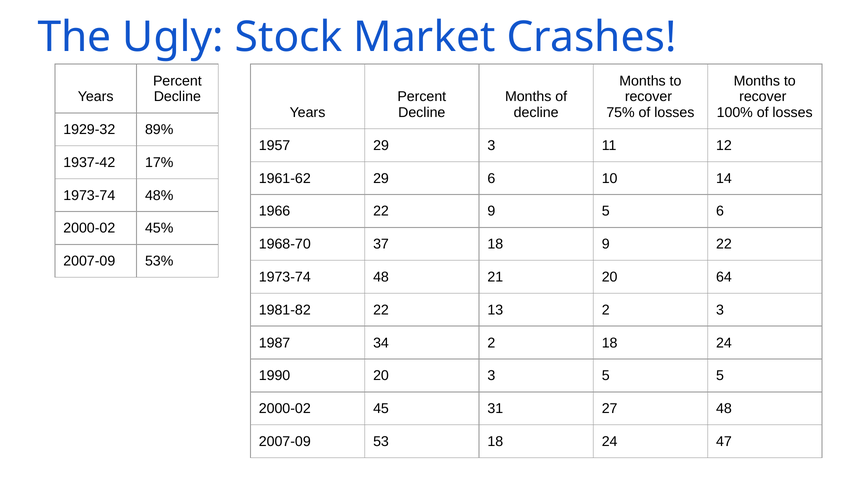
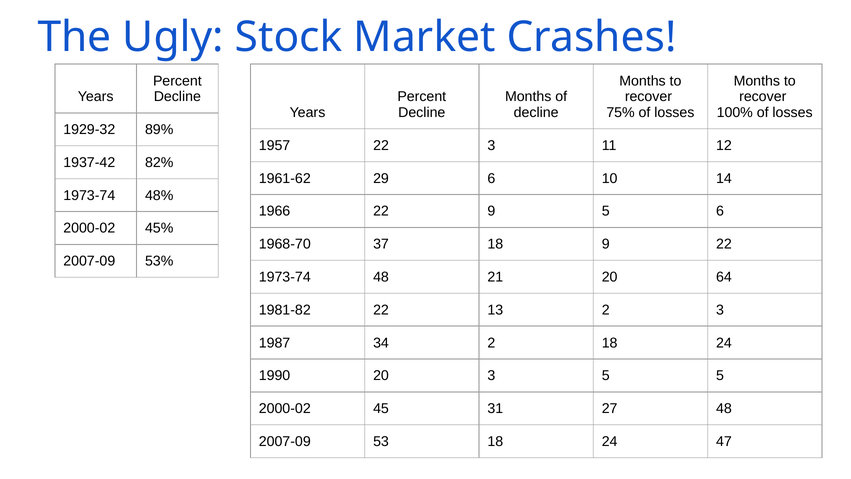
1957 29: 29 -> 22
17%: 17% -> 82%
